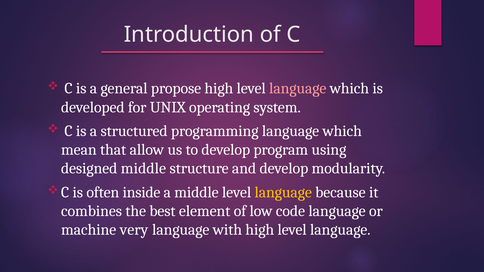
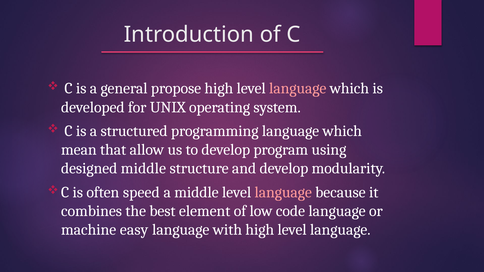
inside: inside -> speed
language at (283, 192) colour: yellow -> pink
very: very -> easy
